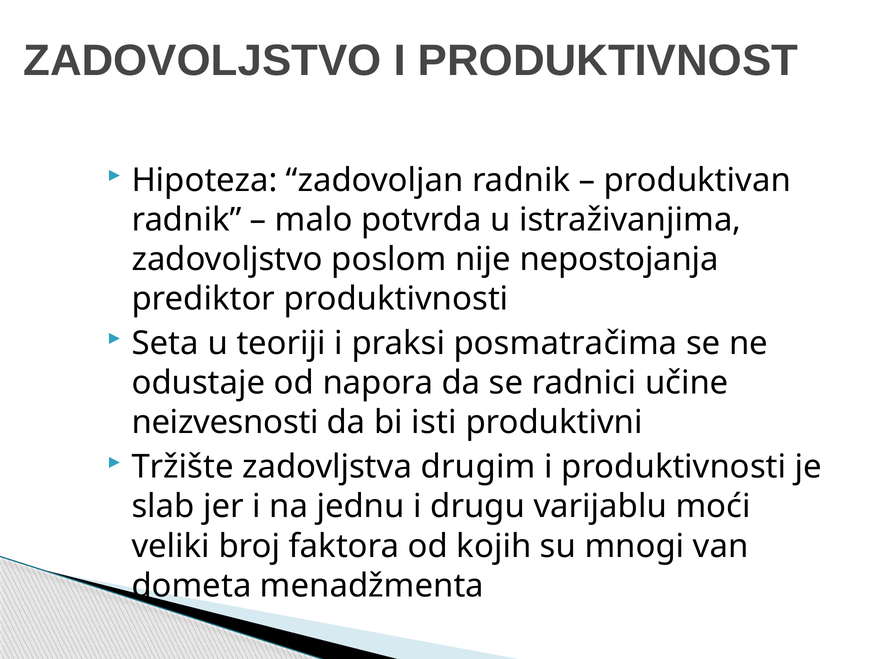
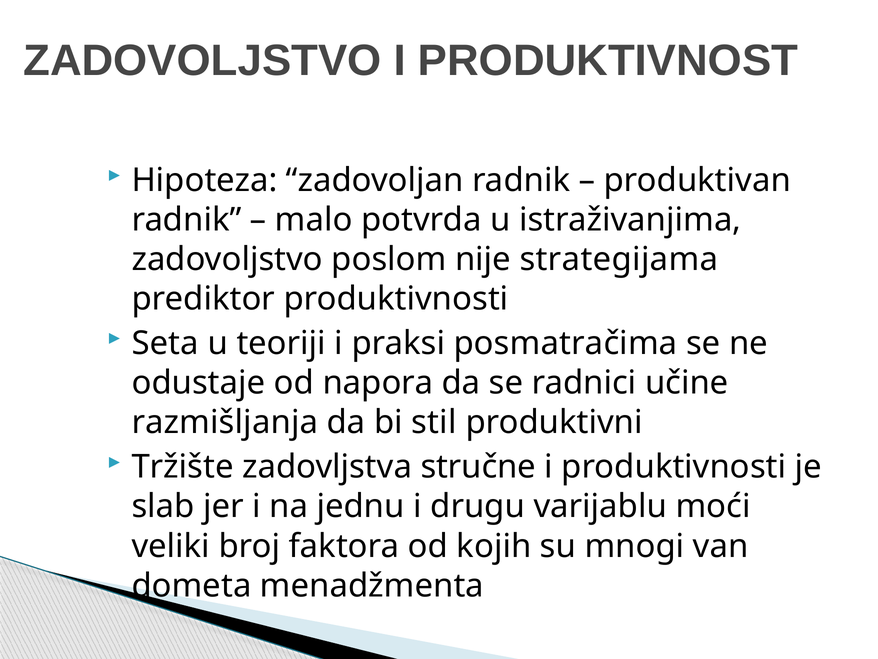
nepostojanja: nepostojanja -> strategijama
neizvesnosti: neizvesnosti -> razmišljanja
isti: isti -> stil
drugim: drugim -> stručne
